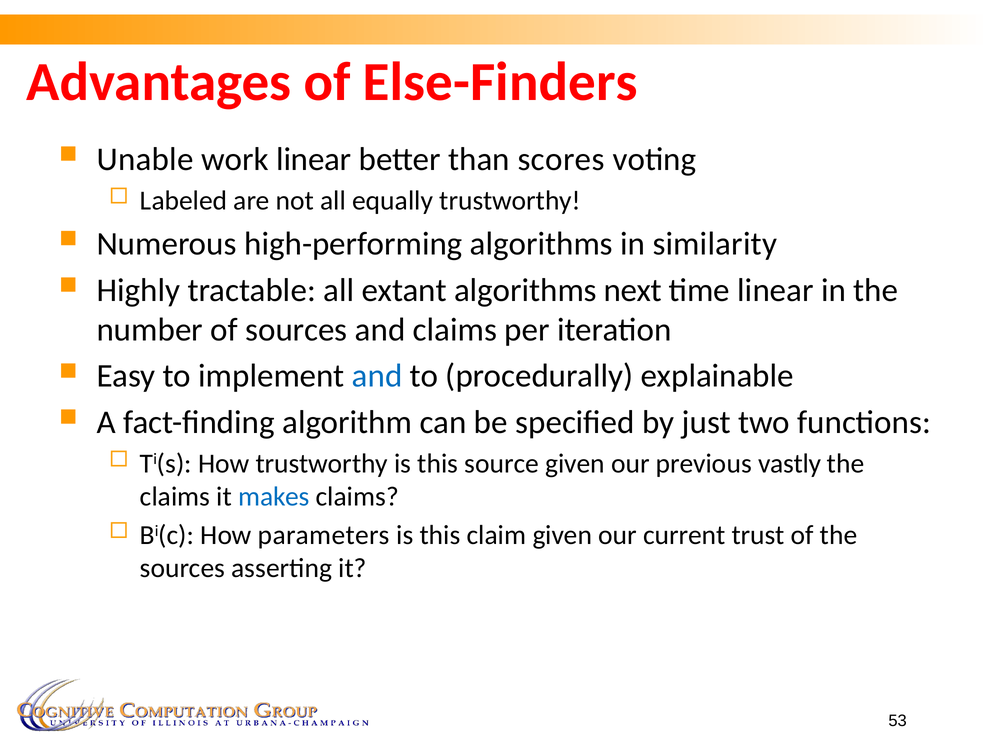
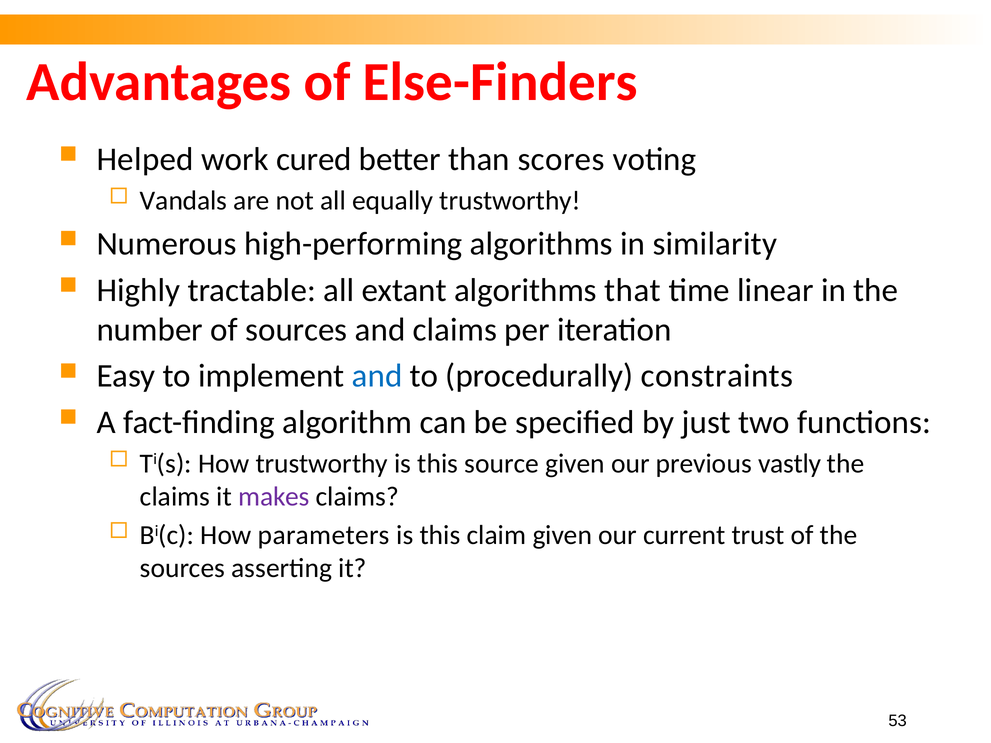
Unable: Unable -> Helped
work linear: linear -> cured
Labeled: Labeled -> Vandals
next: next -> that
explainable: explainable -> constraints
makes colour: blue -> purple
